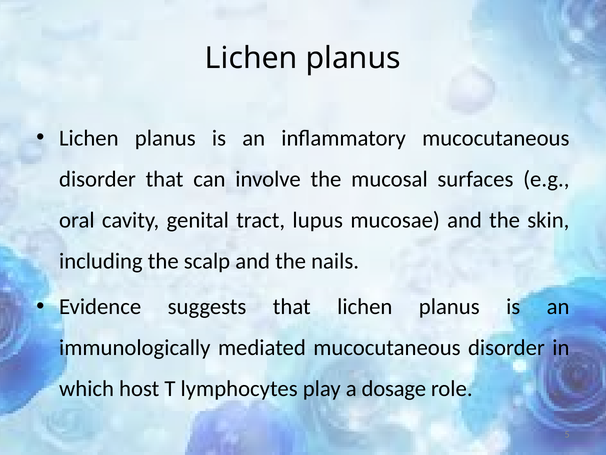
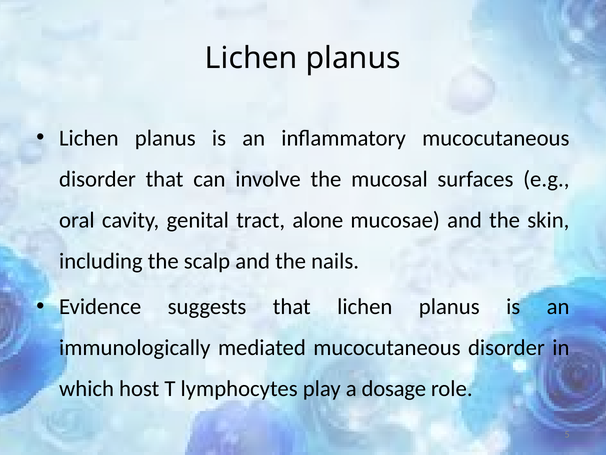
lupus: lupus -> alone
